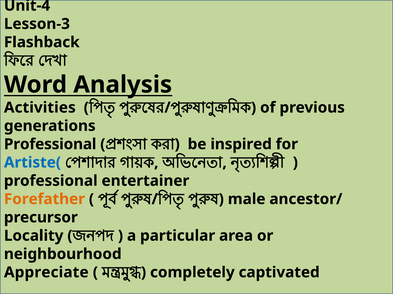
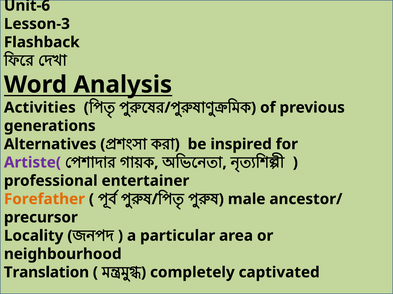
Unit-4: Unit-4 -> Unit-6
Professional at (50, 145): Professional -> Alternatives
Artiste( colour: blue -> purple
Appreciate: Appreciate -> Translation
